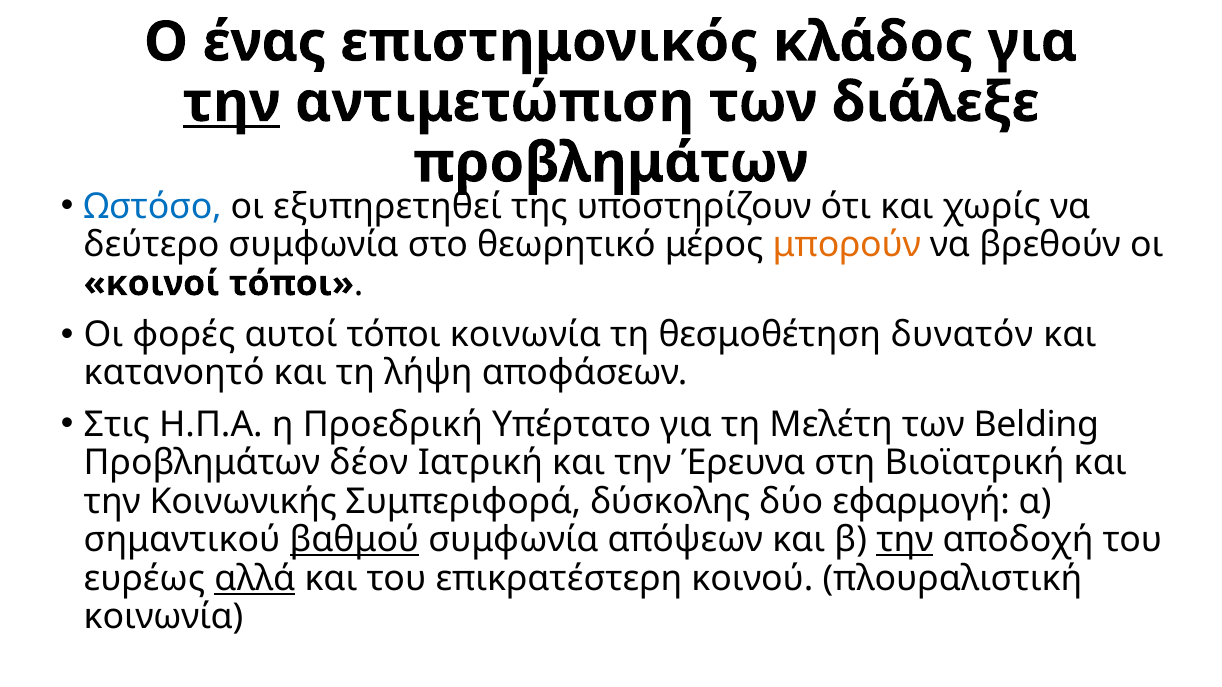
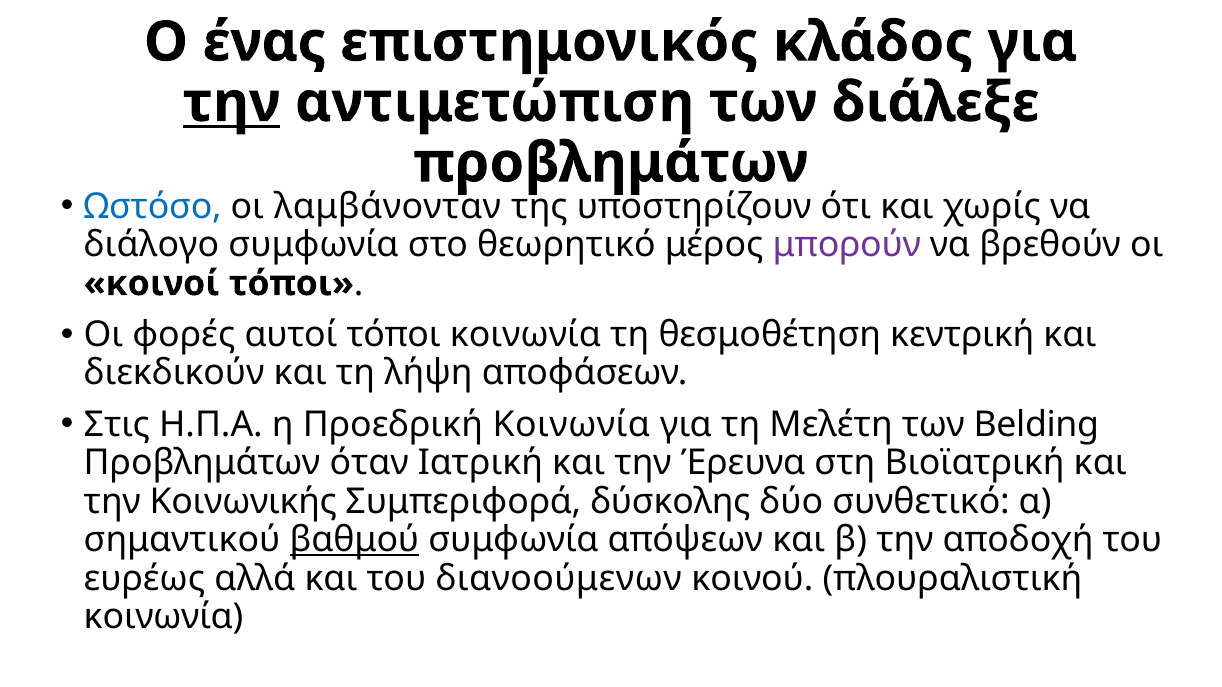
εξυπηρετηθεί: εξυπηρετηθεί -> λαμβάνονταν
δεύτερο: δεύτερο -> διάλογο
μπορούν colour: orange -> purple
δυνατόν: δυνατόν -> κεντρική
κατανοητό: κατανοητό -> διεκδικούν
Προεδρική Υπέρτατο: Υπέρτατο -> Κοινωνία
δέον: δέον -> όταν
εφαρμογή: εφαρμογή -> συνθετικό
την at (905, 540) underline: present -> none
αλλά underline: present -> none
επικρατέστερη: επικρατέστερη -> διανοούμενων
